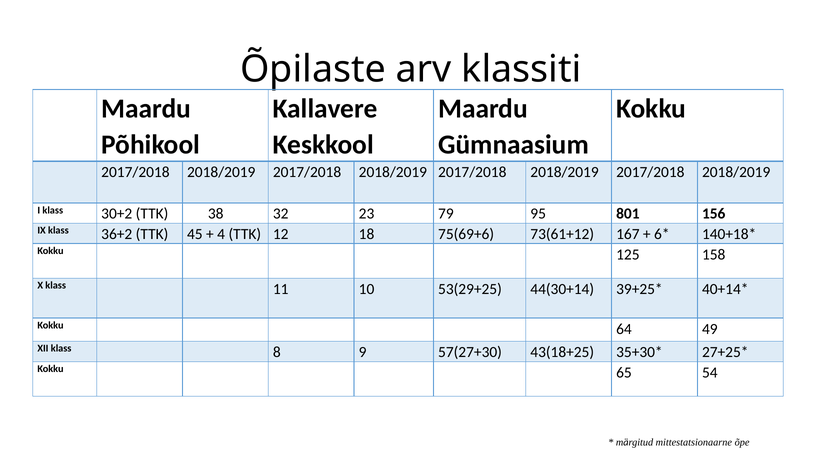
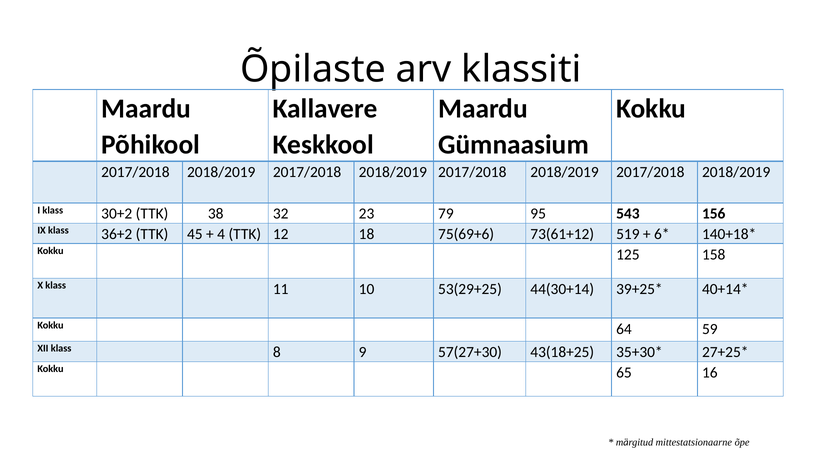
801: 801 -> 543
167: 167 -> 519
49: 49 -> 59
54: 54 -> 16
